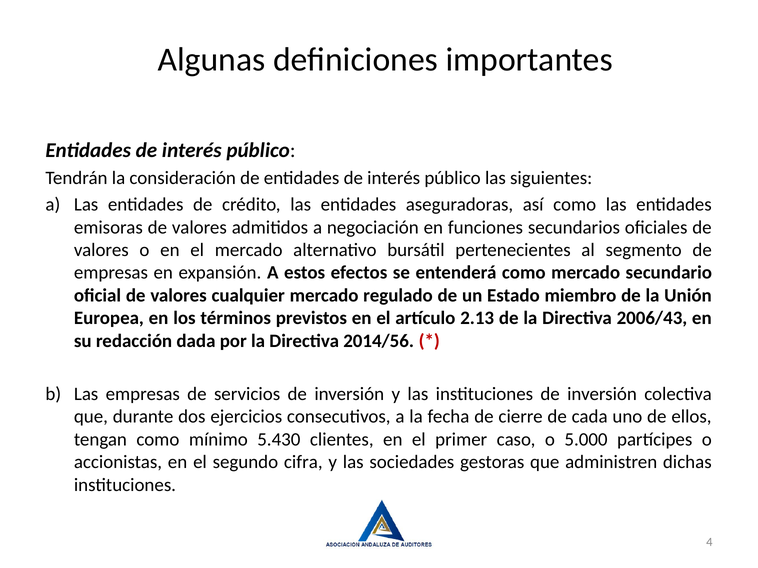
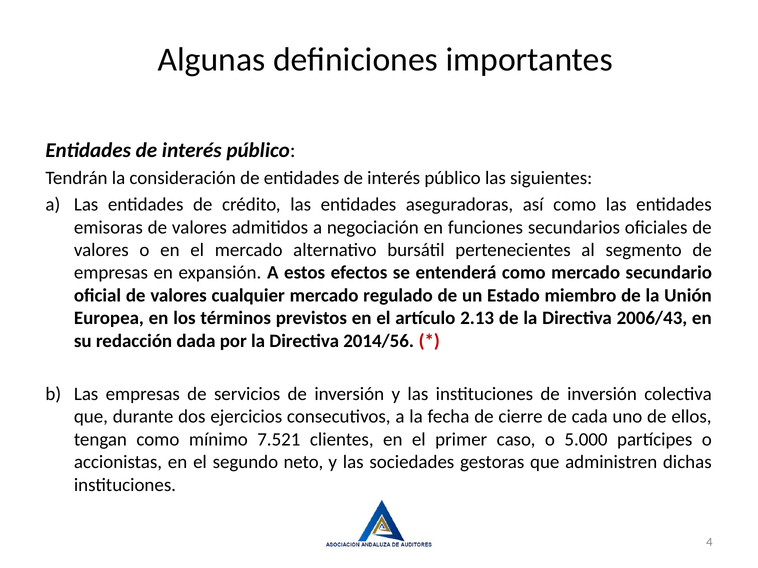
5.430: 5.430 -> 7.521
cifra: cifra -> neto
